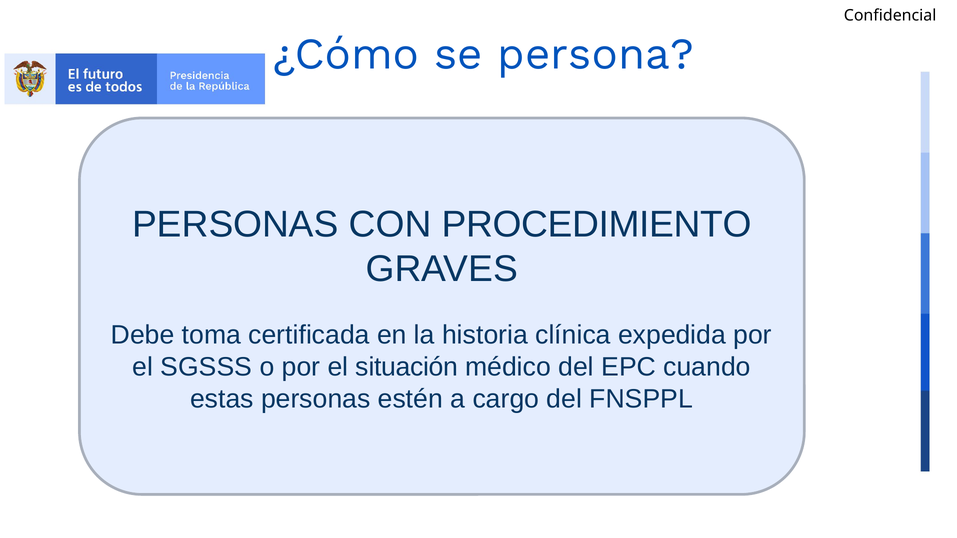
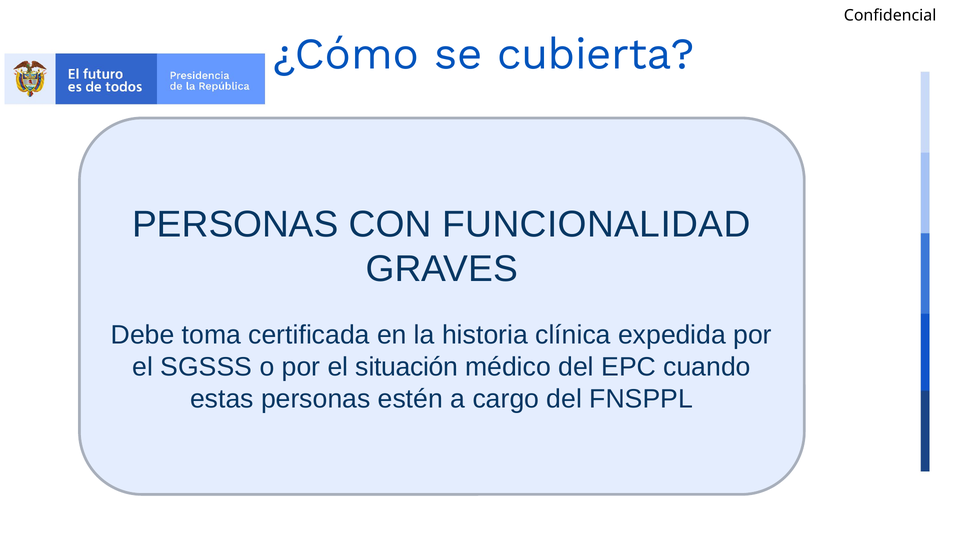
persona: persona -> cubierta
PROCEDIMIENTO: PROCEDIMIENTO -> FUNCIONALIDAD
